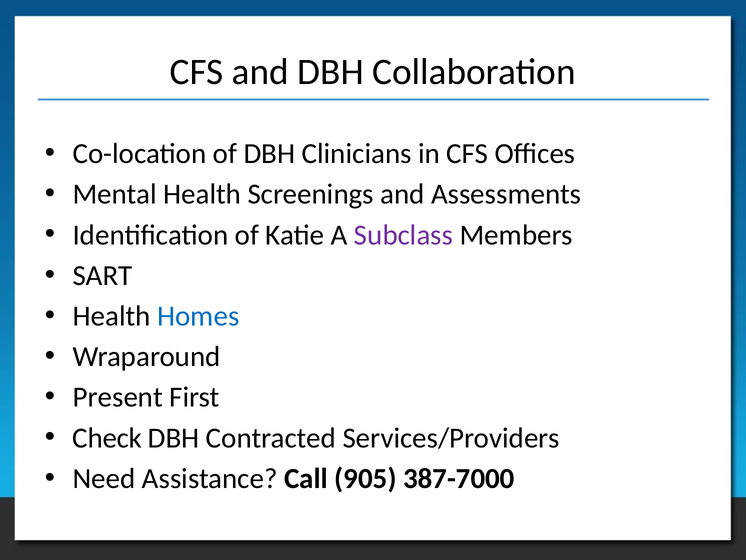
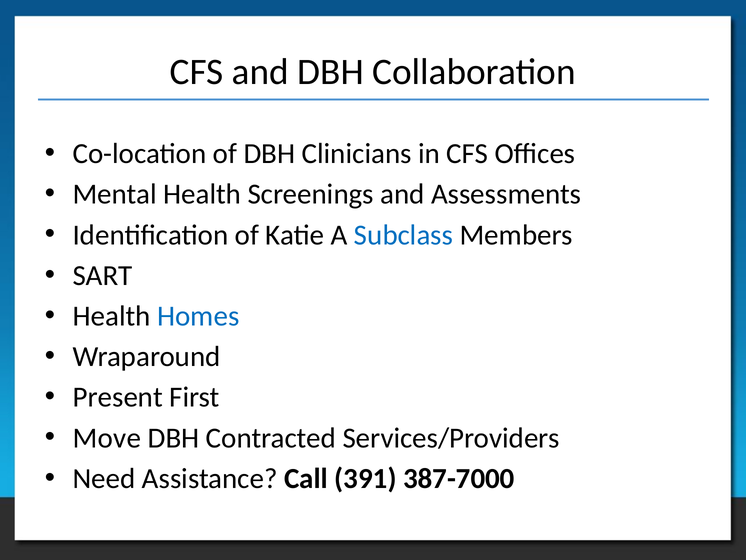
Subclass colour: purple -> blue
Check: Check -> Move
905: 905 -> 391
